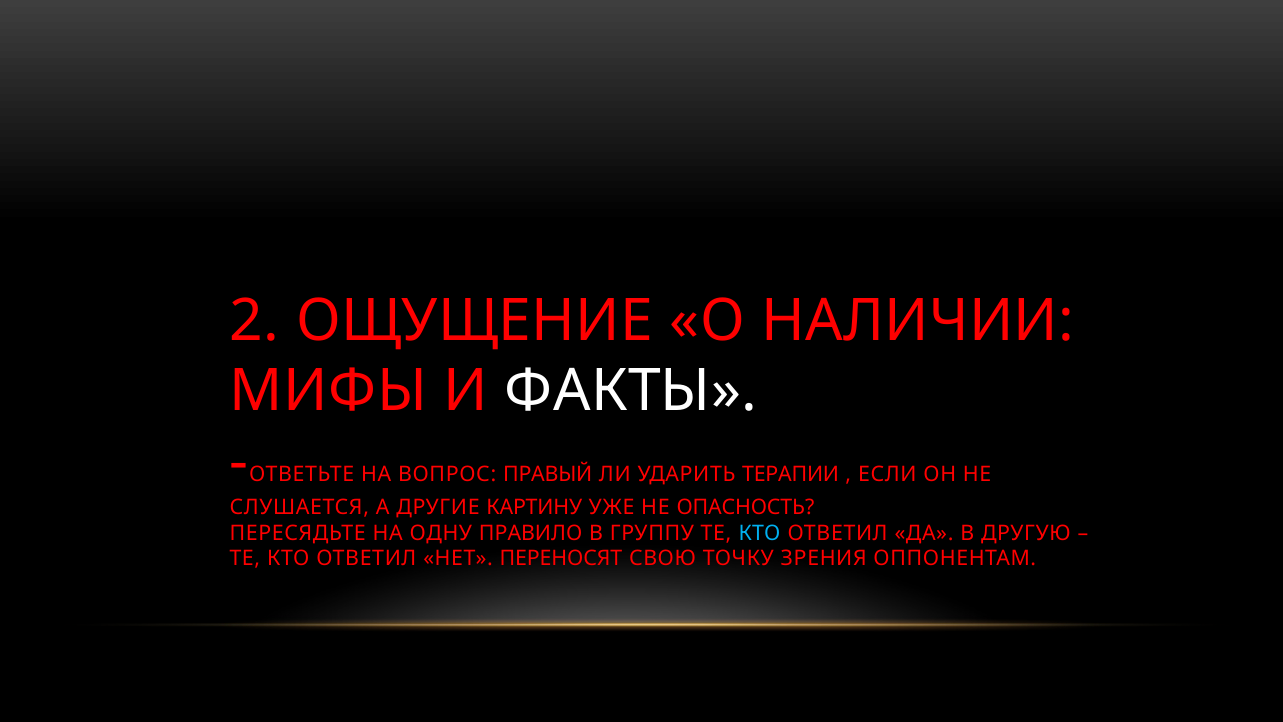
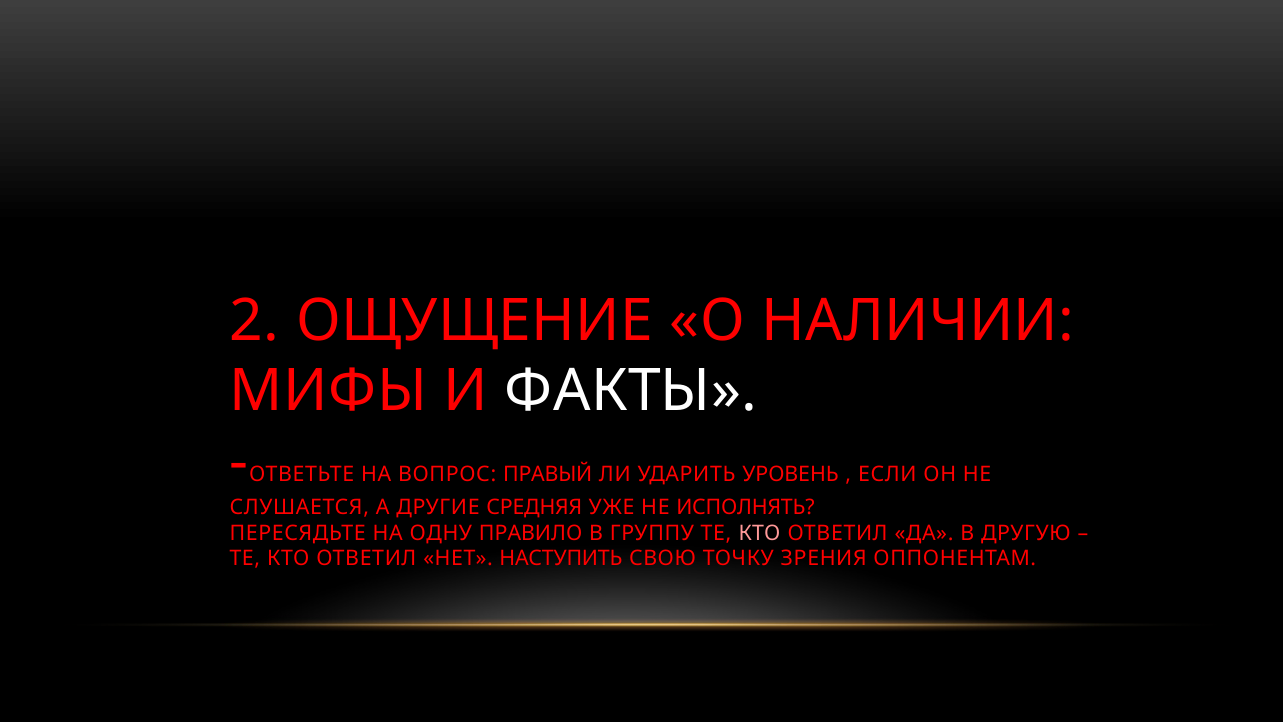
ТЕРАПИИ: ТЕРАПИИ -> УРОВЕНЬ
КАРТИНУ: КАРТИНУ -> СРЕДНЯЯ
ОПАСНОСТЬ: ОПАСНОСТЬ -> ИСПОЛНЯТЬ
КТО at (759, 533) colour: light blue -> pink
ПЕРЕНОСЯТ: ПЕРЕНОСЯТ -> НАСТУПИТЬ
